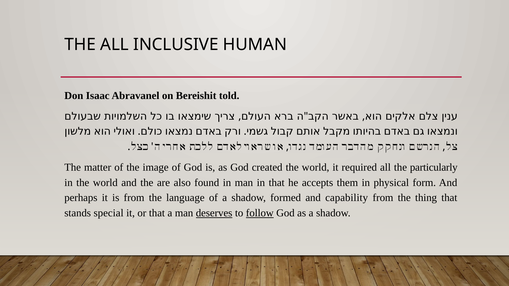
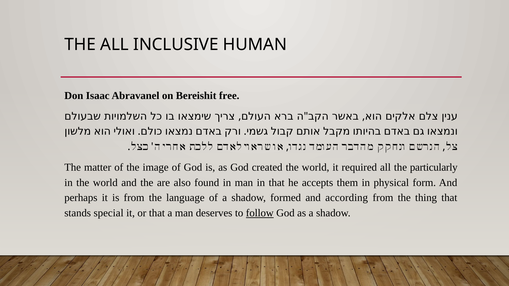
told: told -> free
capability: capability -> according
deserves underline: present -> none
